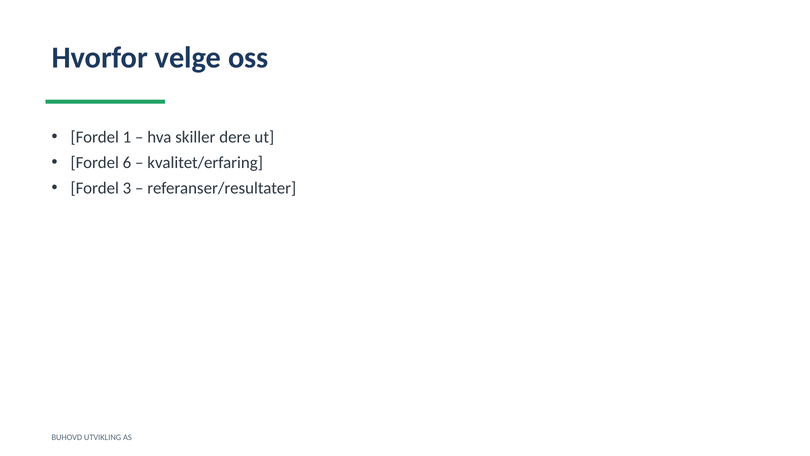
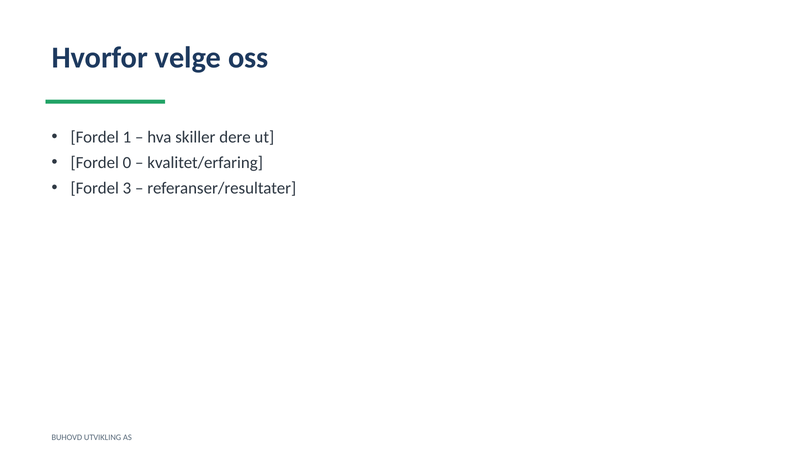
6: 6 -> 0
